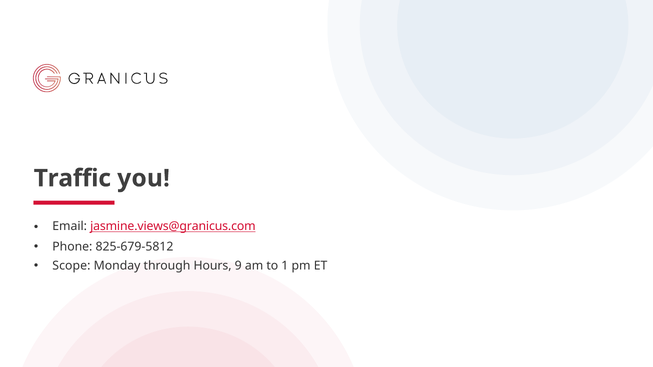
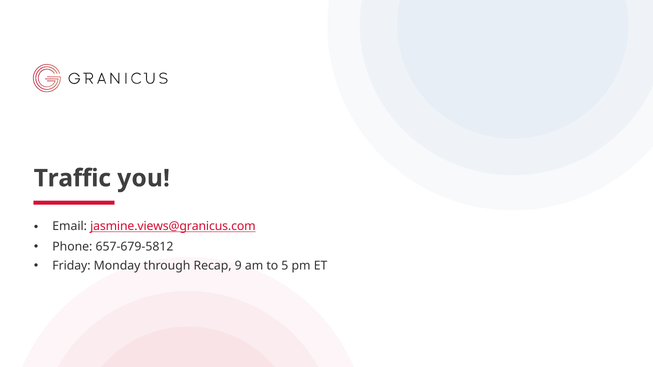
825-679-5812: 825-679-5812 -> 657-679-5812
Scope: Scope -> Friday
Hours: Hours -> Recap
1: 1 -> 5
